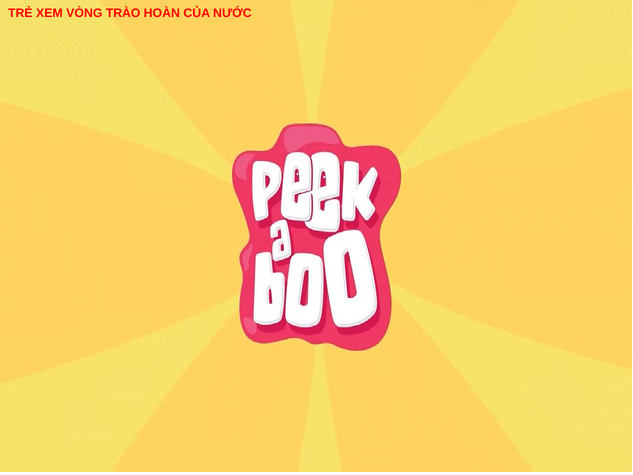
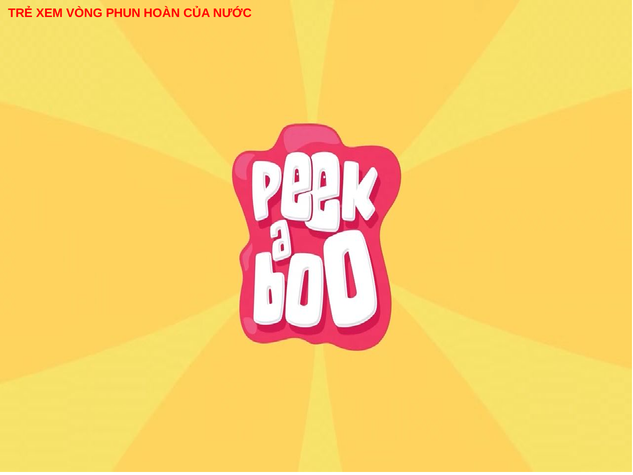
TRÀO: TRÀO -> PHUN
